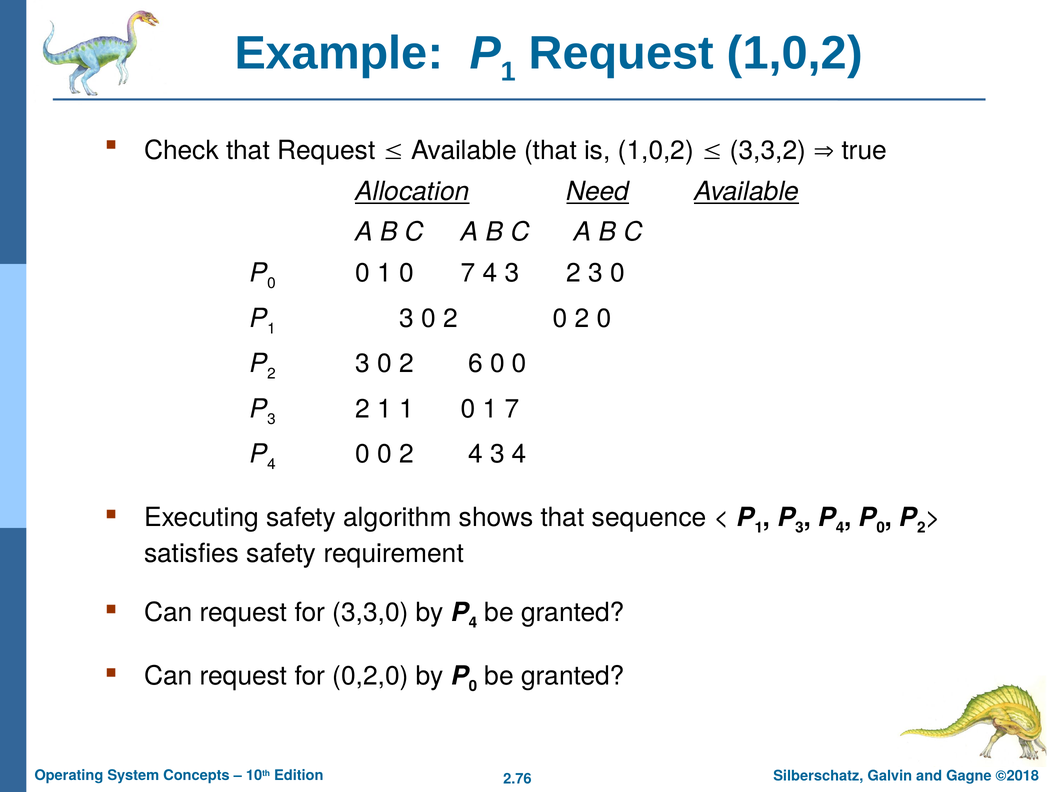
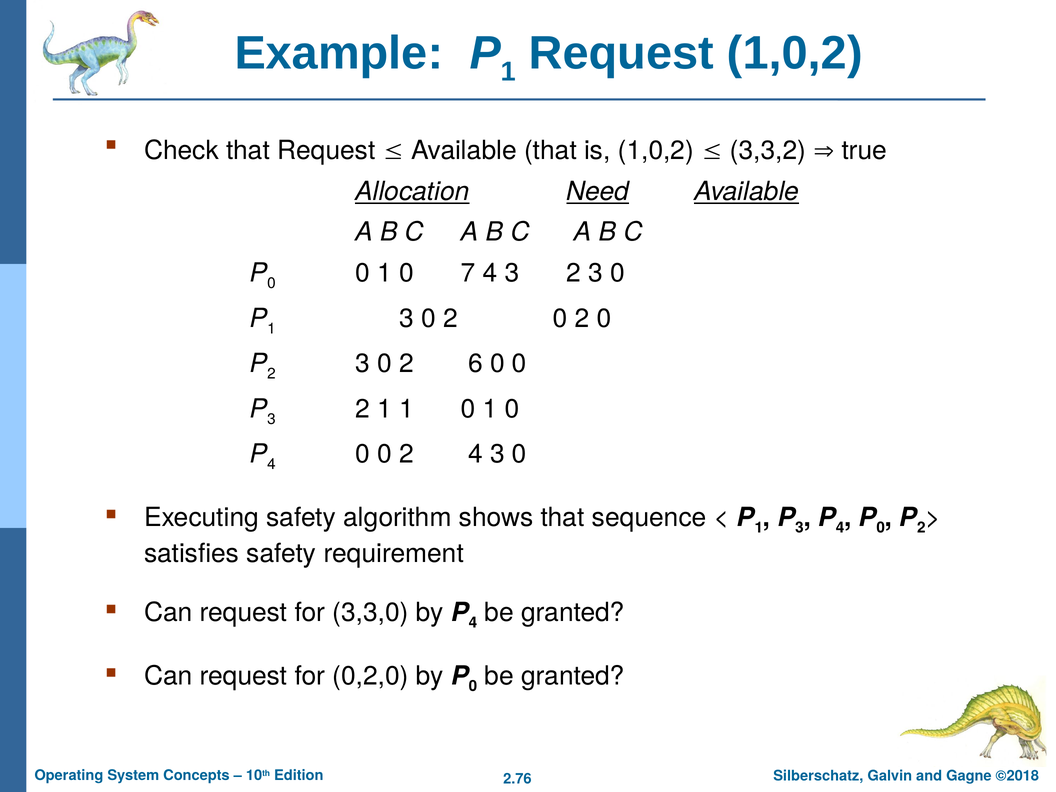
1 0 1 7: 7 -> 0
4 3 4: 4 -> 0
